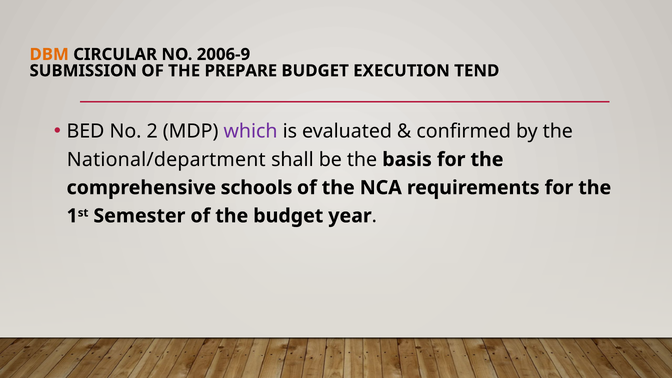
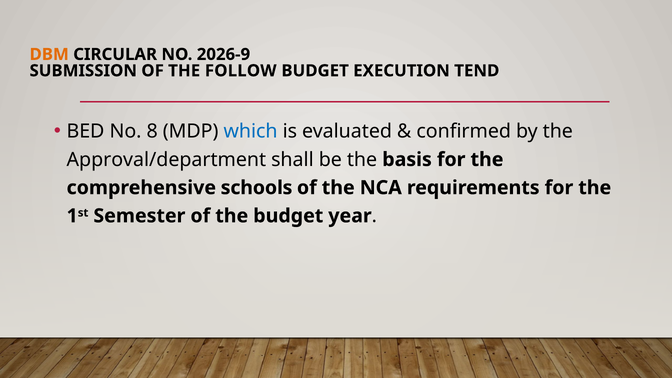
2006-9: 2006-9 -> 2026-9
PREPARE: PREPARE -> FOLLOW
2: 2 -> 8
which colour: purple -> blue
National/department: National/department -> Approval/department
